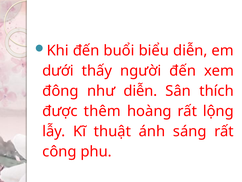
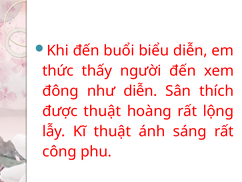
dưới: dưới -> thức
được thêm: thêm -> thuật
